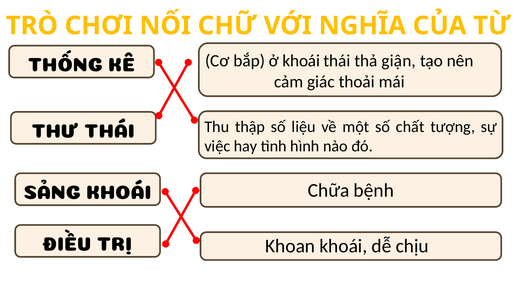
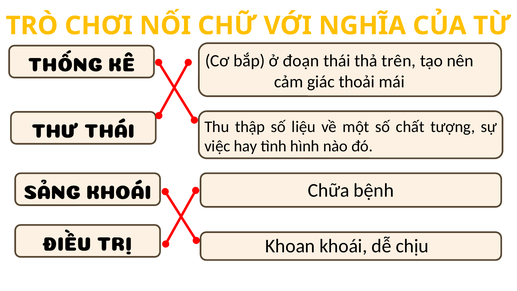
ở khoái: khoái -> đoạn
giận: giận -> trên
